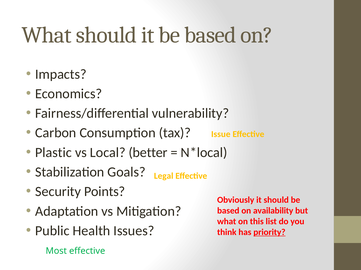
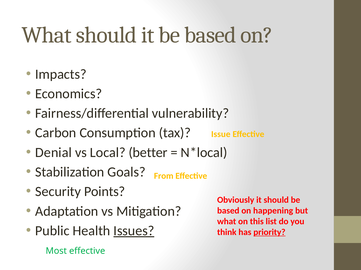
Plastic: Plastic -> Denial
Legal: Legal -> From
availability: availability -> happening
Issues underline: none -> present
